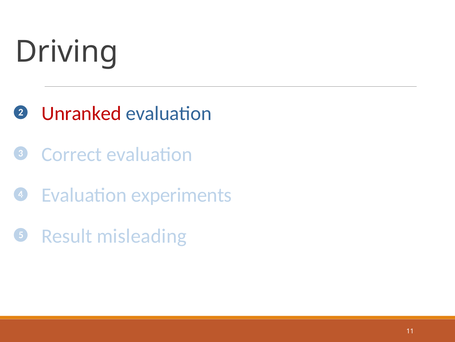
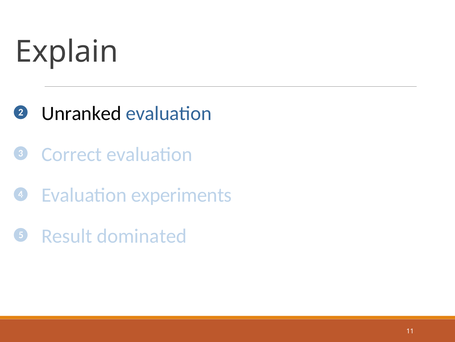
Driving: Driving -> Explain
Unranked colour: red -> black
misleading: misleading -> dominated
